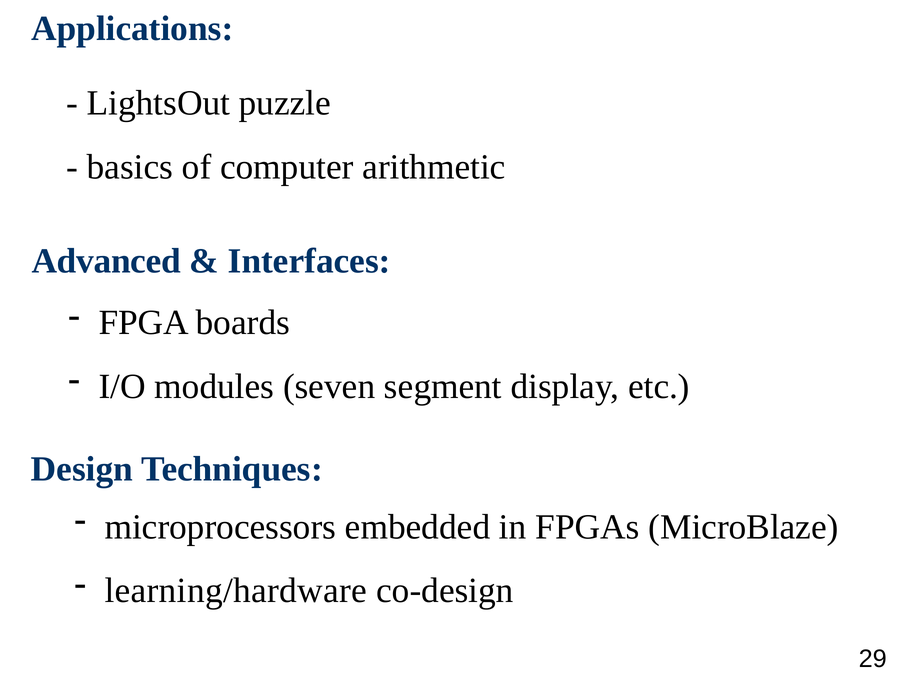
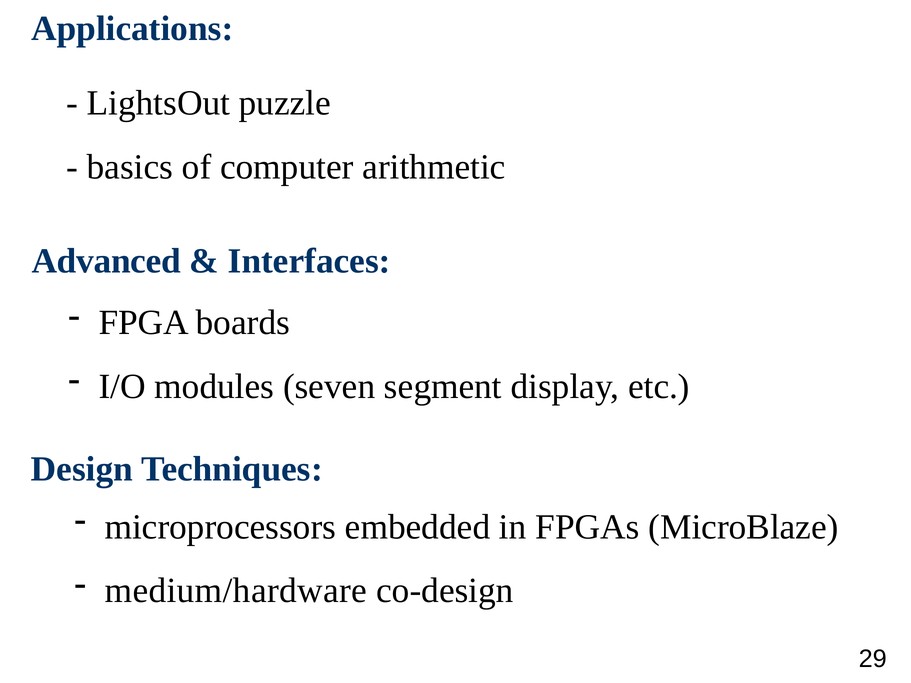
learning/hardware: learning/hardware -> medium/hardware
